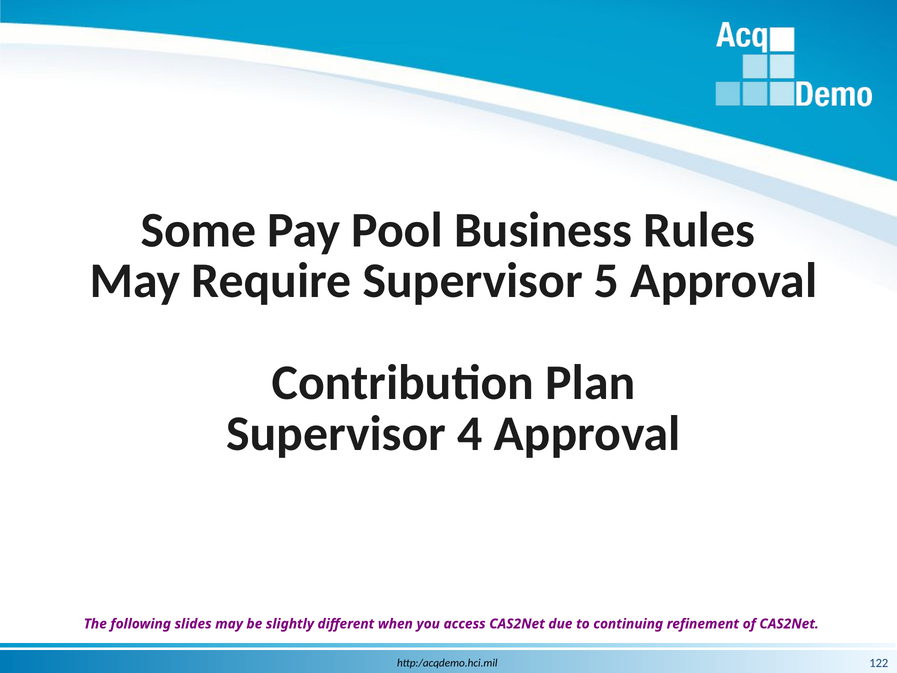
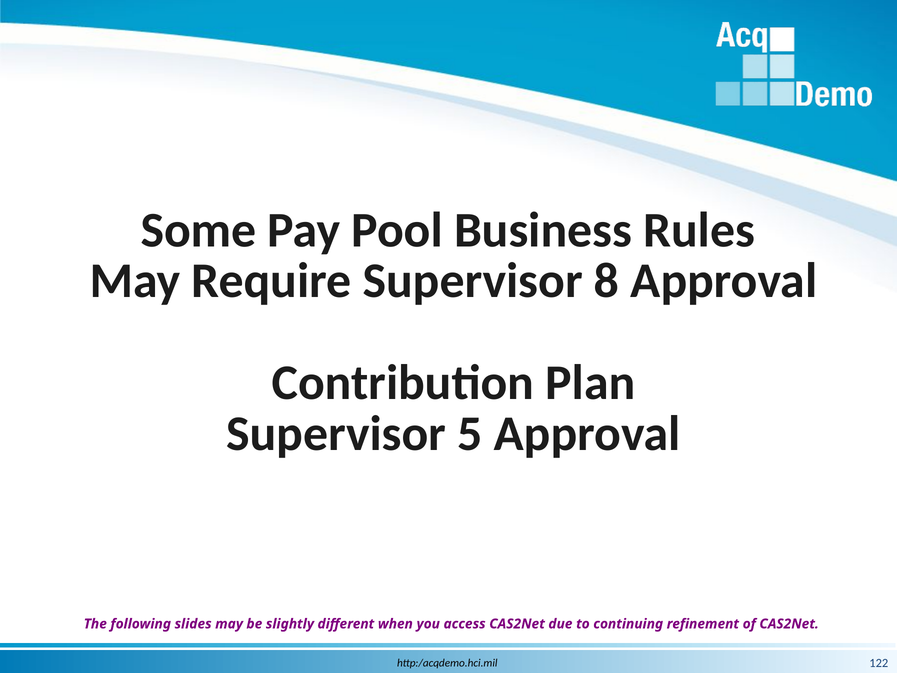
5: 5 -> 8
4: 4 -> 5
